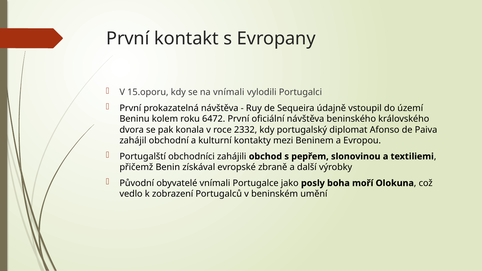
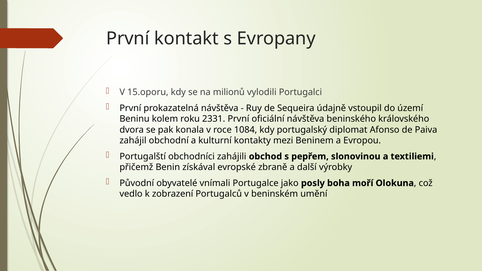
na vnímali: vnímali -> milionů
6472: 6472 -> 2331
2332: 2332 -> 1084
